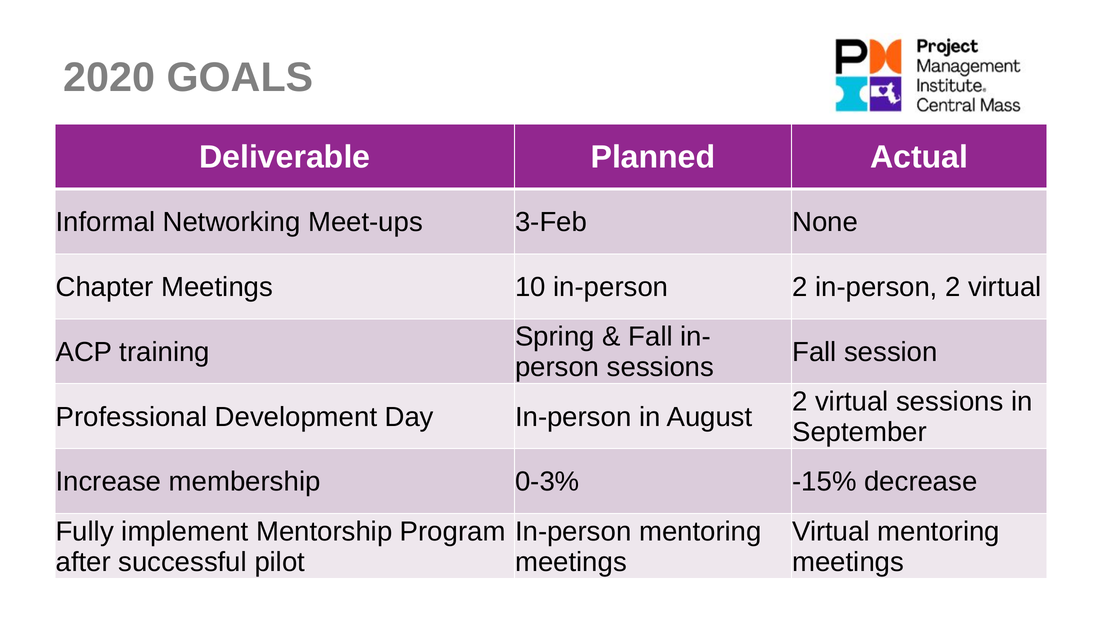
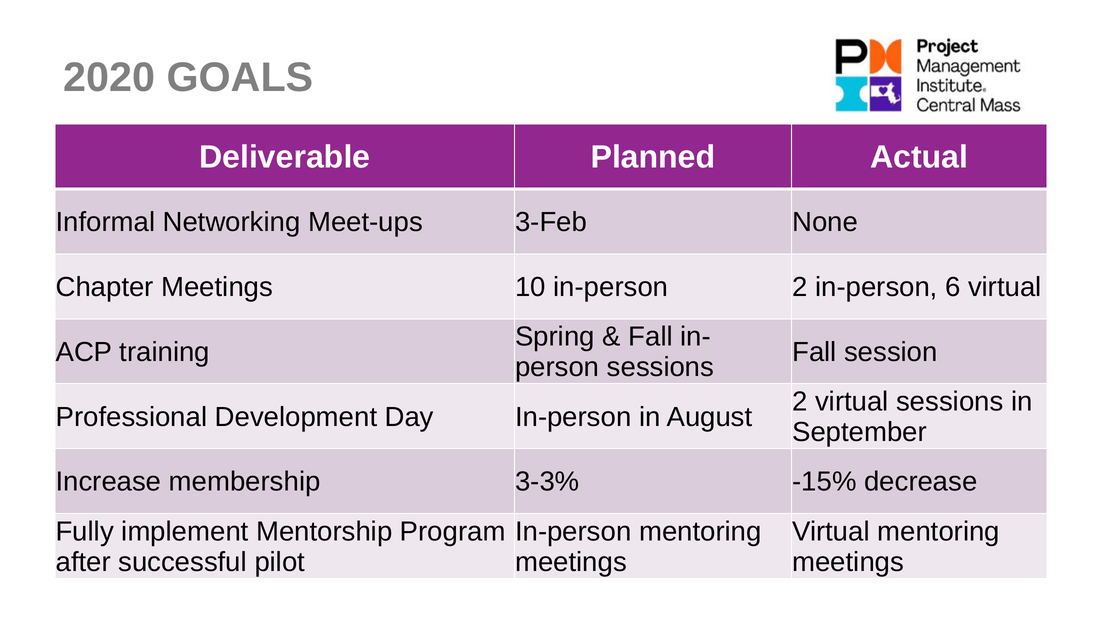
2 in-person 2: 2 -> 6
0-3%: 0-3% -> 3-3%
